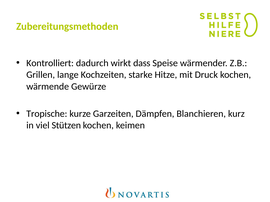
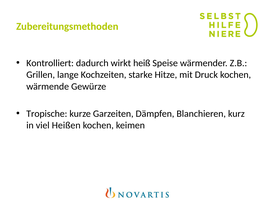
dass: dass -> heiß
Stützen: Stützen -> Heißen
